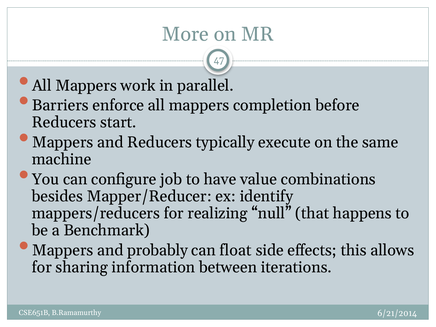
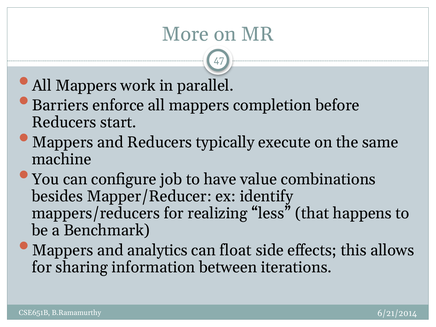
null: null -> less
probably: probably -> analytics
